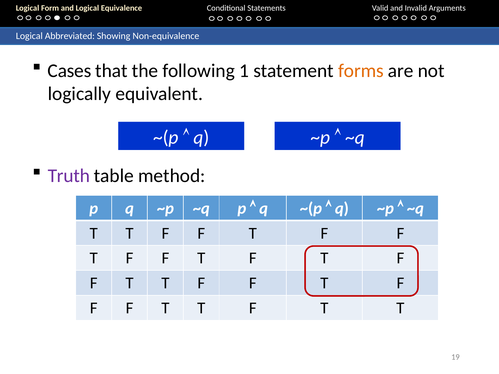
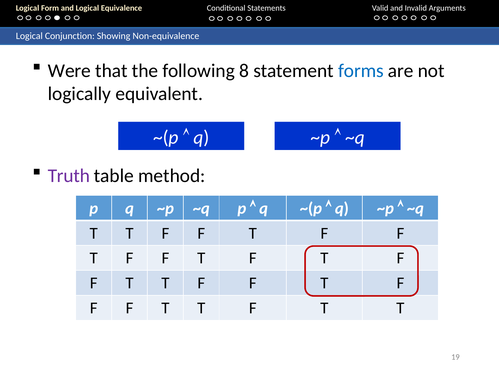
Abbreviated: Abbreviated -> Conjunction
Cases: Cases -> Were
1: 1 -> 8
forms colour: orange -> blue
